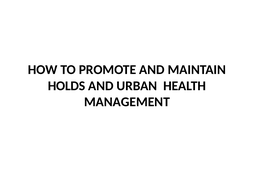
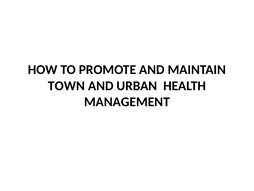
HOLDS: HOLDS -> TOWN
